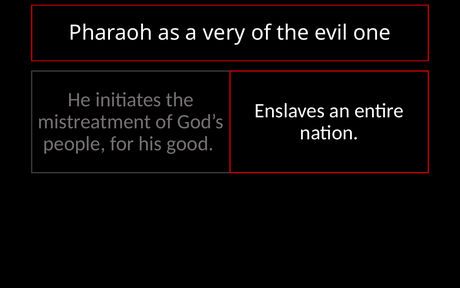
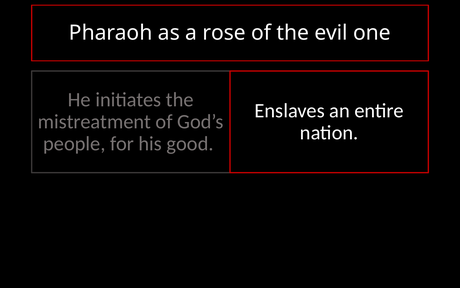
very: very -> rose
